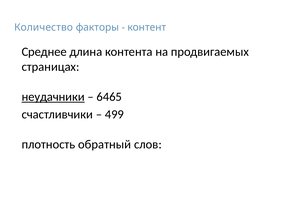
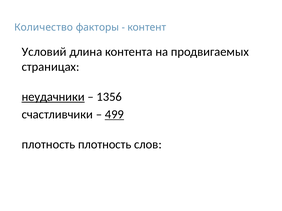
Среднее: Среднее -> Условий
6465: 6465 -> 1356
499 underline: none -> present
плотность обратный: обратный -> плотность
